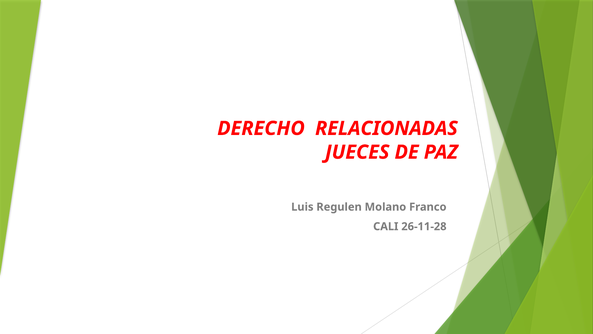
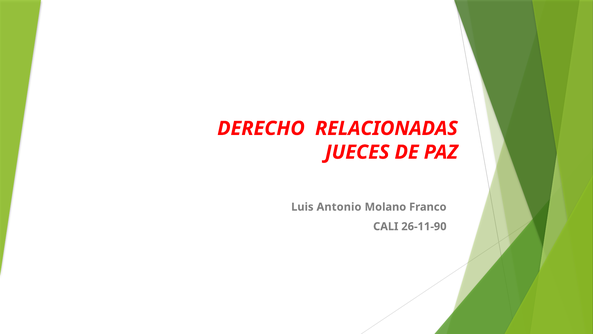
Regulen: Regulen -> Antonio
26-11-28: 26-11-28 -> 26-11-90
